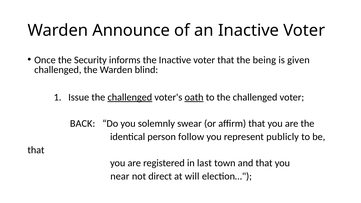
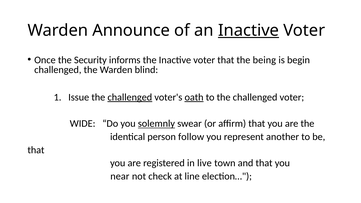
Inactive at (249, 30) underline: none -> present
given: given -> begin
BACK: BACK -> WIDE
solemnly underline: none -> present
publicly: publicly -> another
last: last -> live
direct: direct -> check
will: will -> line
